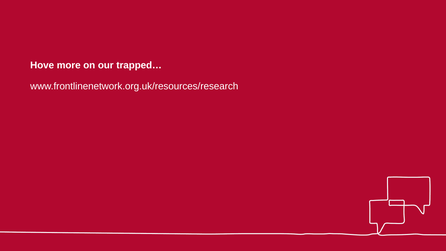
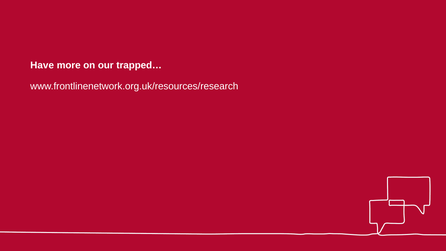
Hove: Hove -> Have
